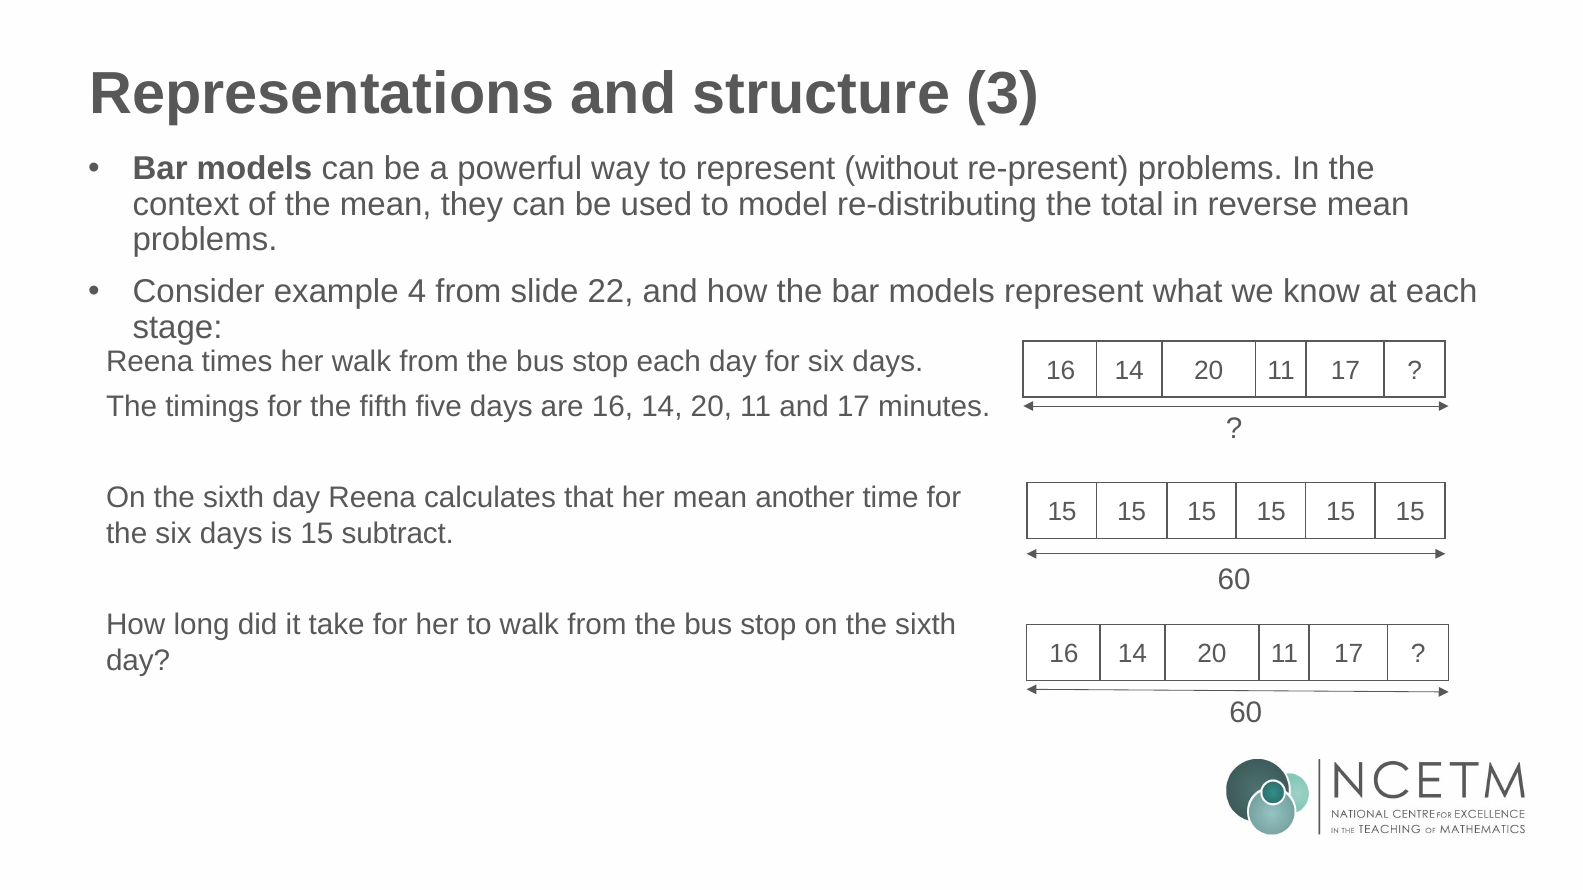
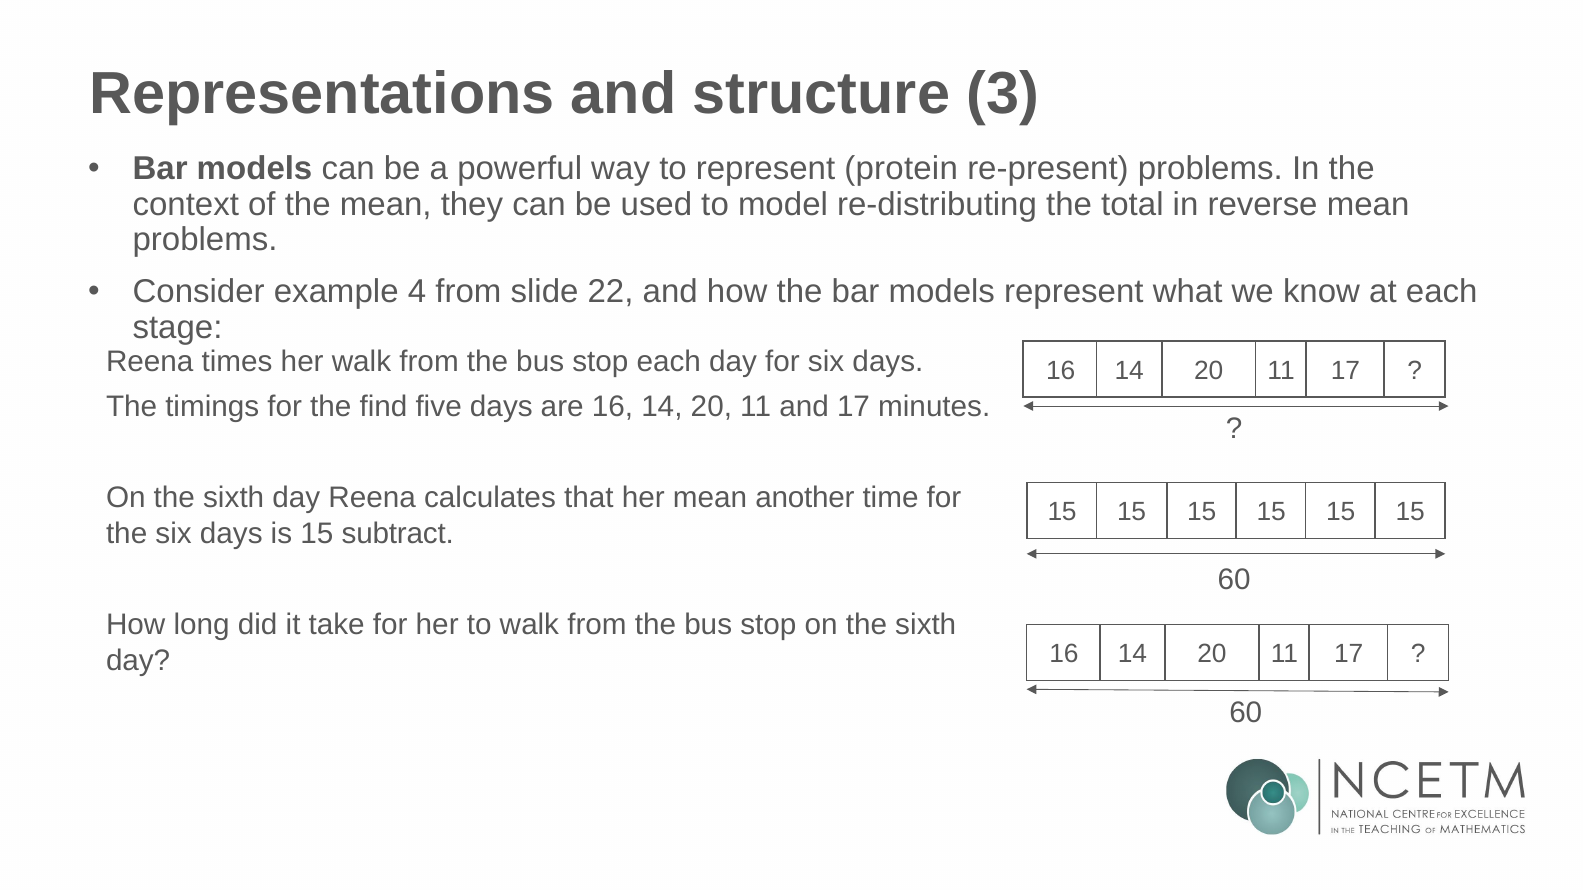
without: without -> protein
fifth: fifth -> find
